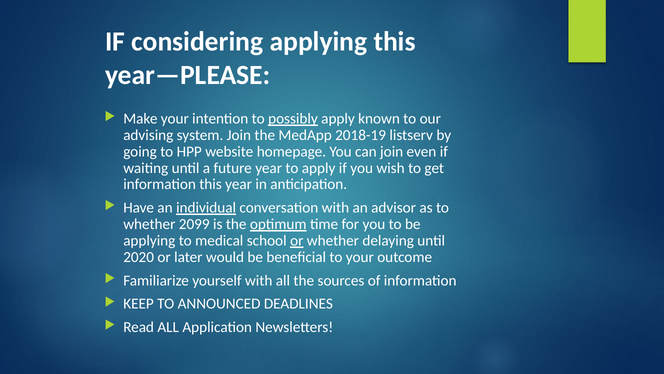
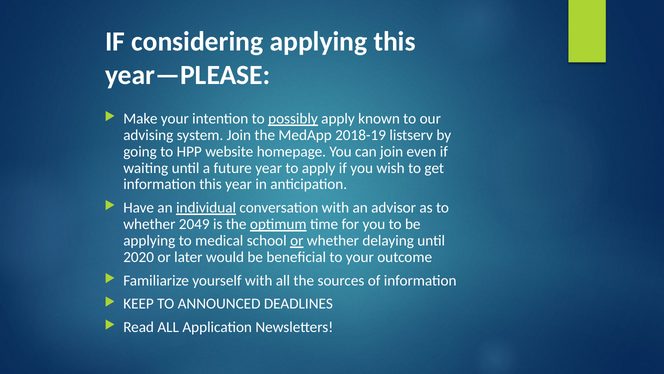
2099: 2099 -> 2049
